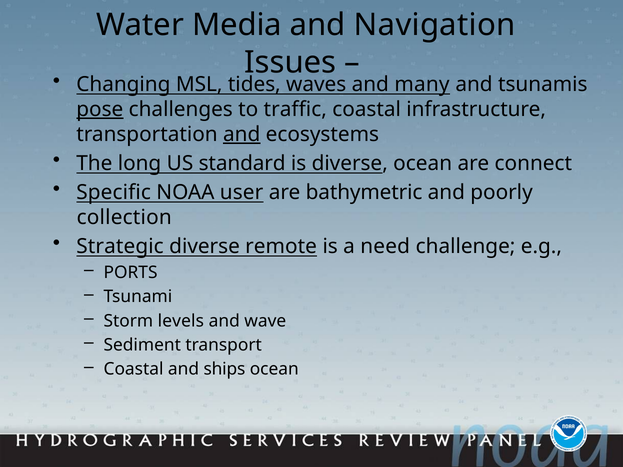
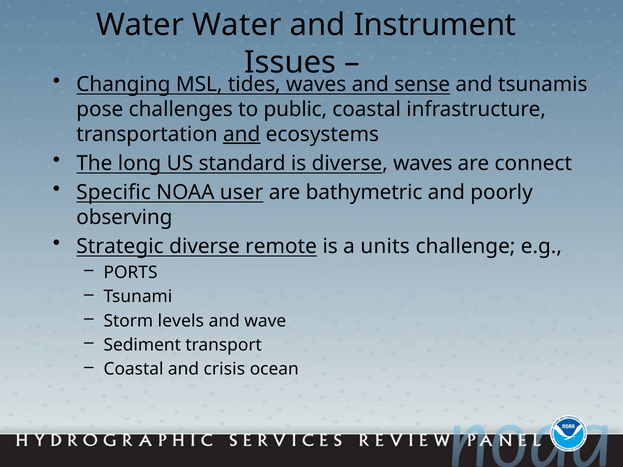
Water Media: Media -> Water
Navigation: Navigation -> Instrument
many: many -> sense
pose underline: present -> none
traffic: traffic -> public
diverse ocean: ocean -> waves
collection: collection -> observing
need: need -> units
ships: ships -> crisis
